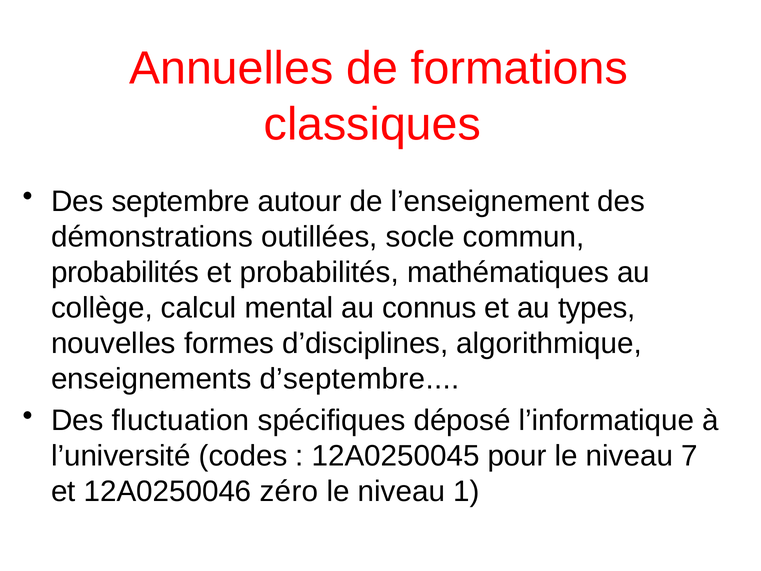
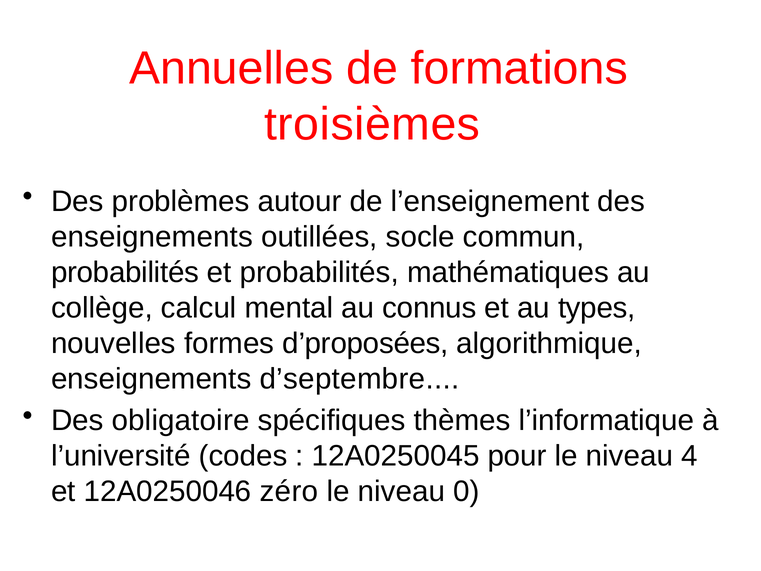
classiques: classiques -> troisièmes
septembre: septembre -> problèmes
démonstrations at (152, 237): démonstrations -> enseignements
d’disciplines: d’disciplines -> d’proposées
fluctuation: fluctuation -> obligatoire
déposé: déposé -> thèmes
7: 7 -> 4
1: 1 -> 0
